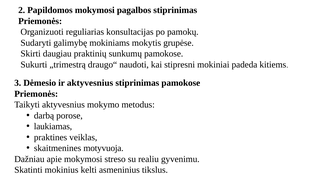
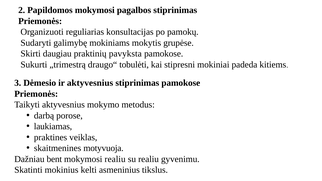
sunkumų: sunkumų -> pavyksta
naudoti: naudoti -> tobulėti
apie: apie -> bent
mokymosi streso: streso -> realiu
